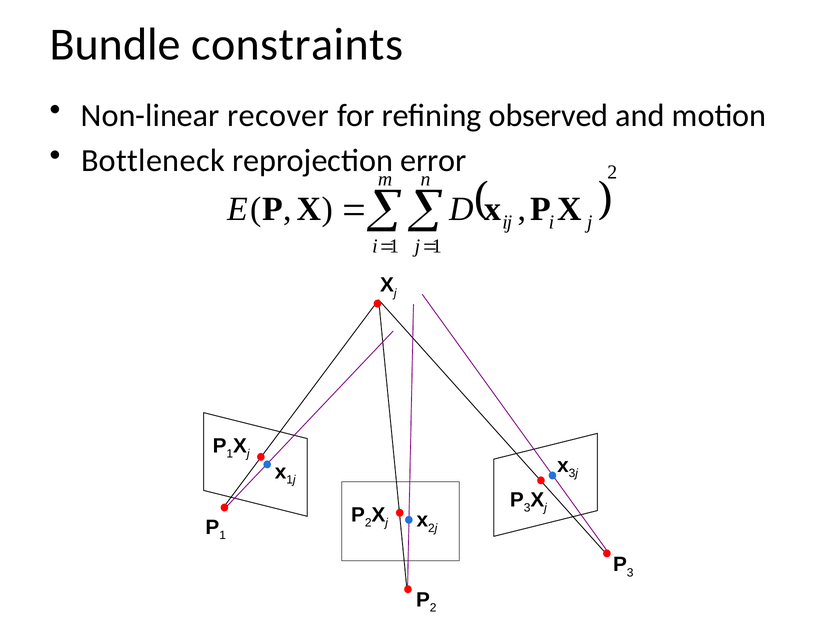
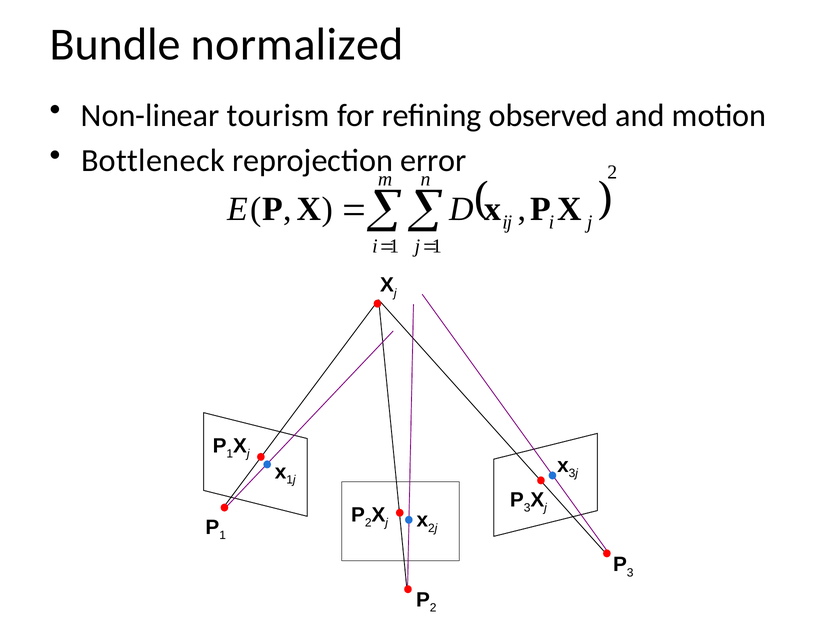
constraints: constraints -> normalized
recover: recover -> tourism
